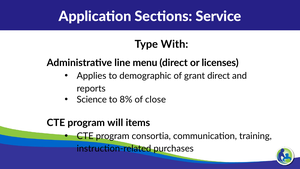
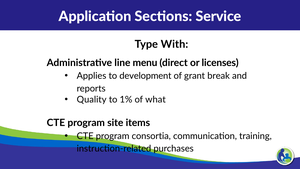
demographic: demographic -> development
grant direct: direct -> break
Science: Science -> Quality
8%: 8% -> 1%
close: close -> what
will: will -> site
